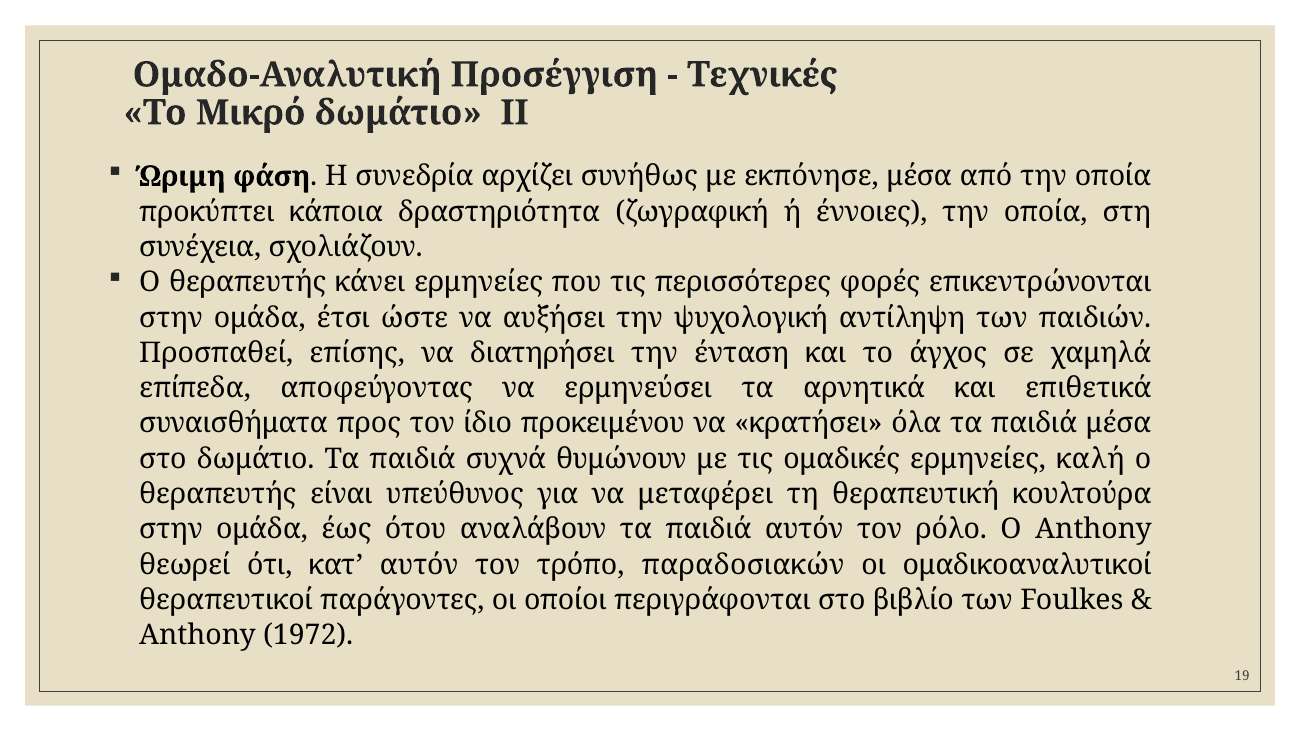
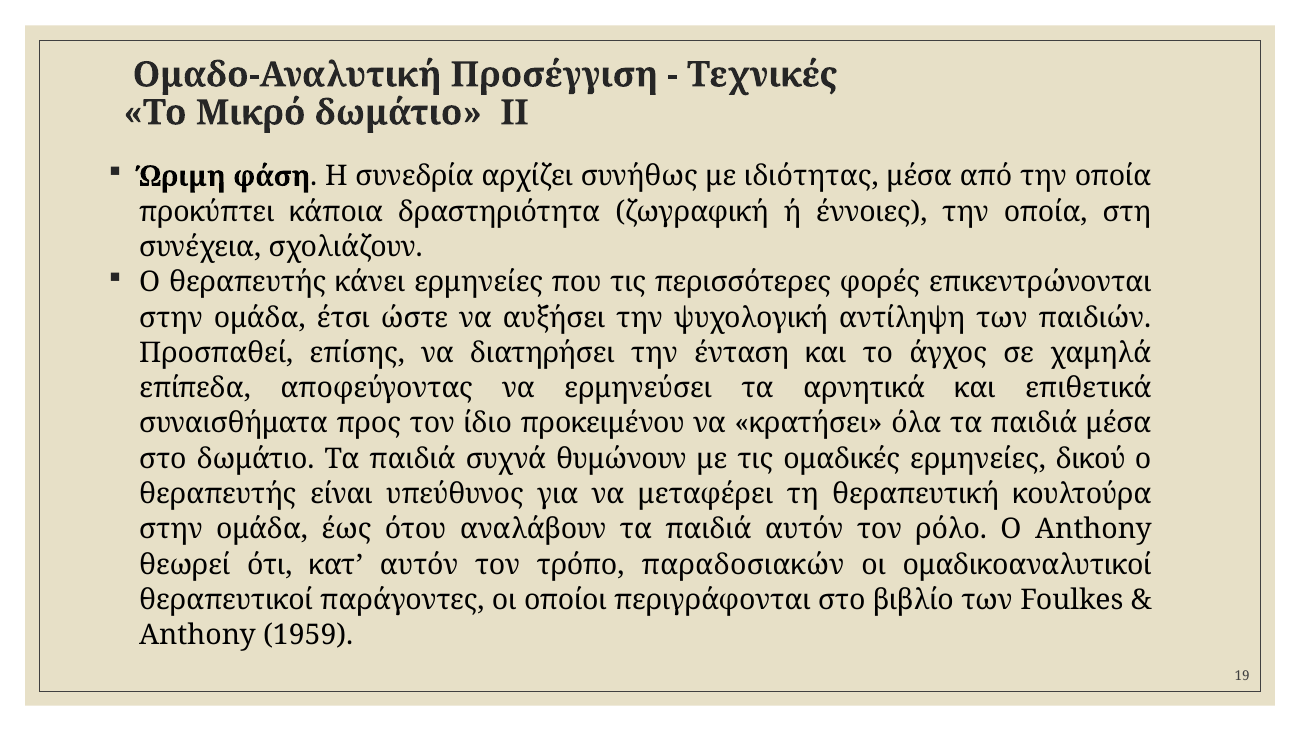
εκπόνησε: εκπόνησε -> ιδιότητας
καλή: καλή -> δικού
1972: 1972 -> 1959
